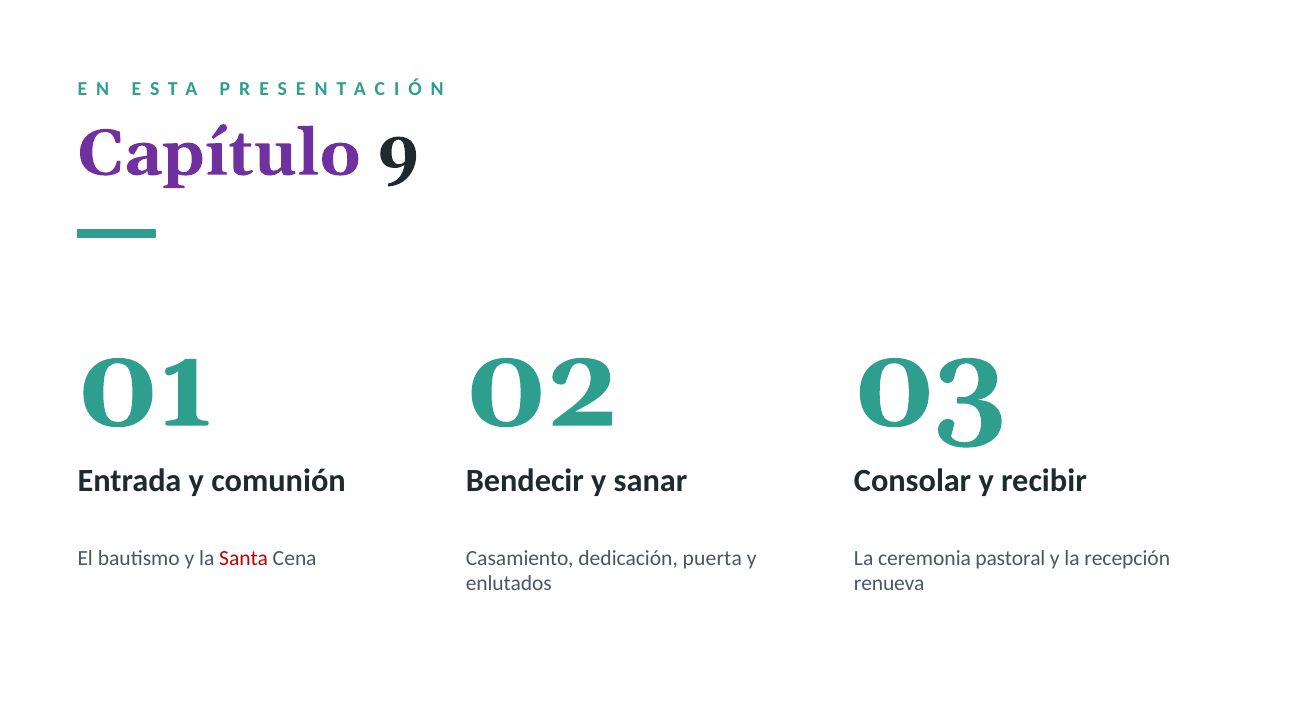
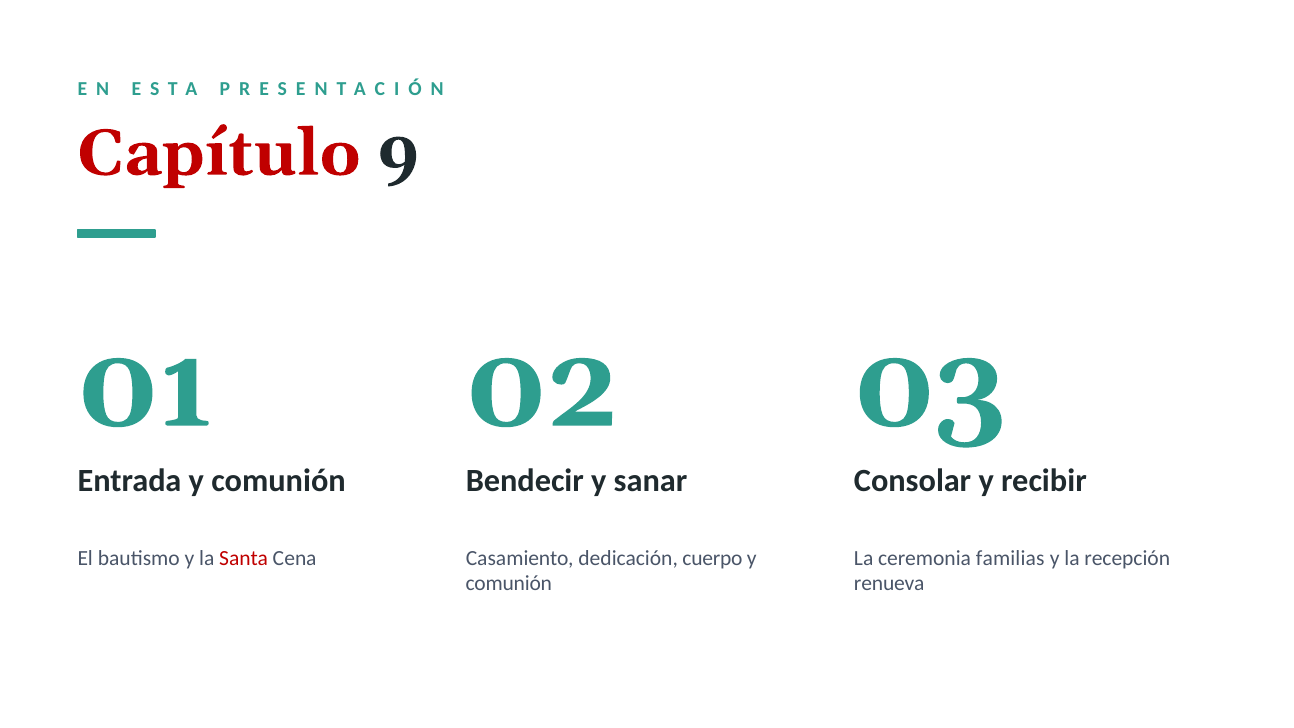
Capítulo colour: purple -> red
puerta: puerta -> cuerpo
pastoral: pastoral -> familias
enlutados at (509, 584): enlutados -> comunión
